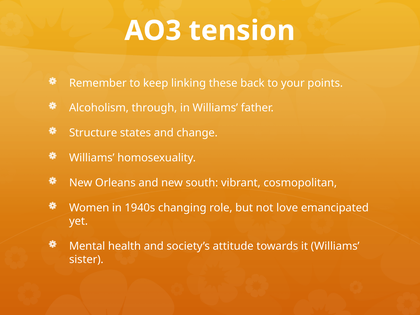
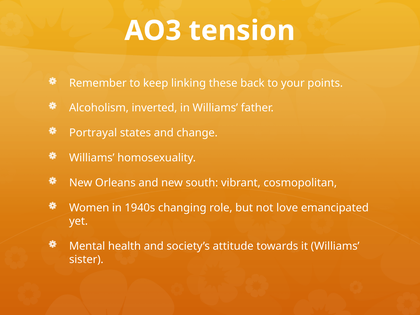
through: through -> inverted
Structure: Structure -> Portrayal
